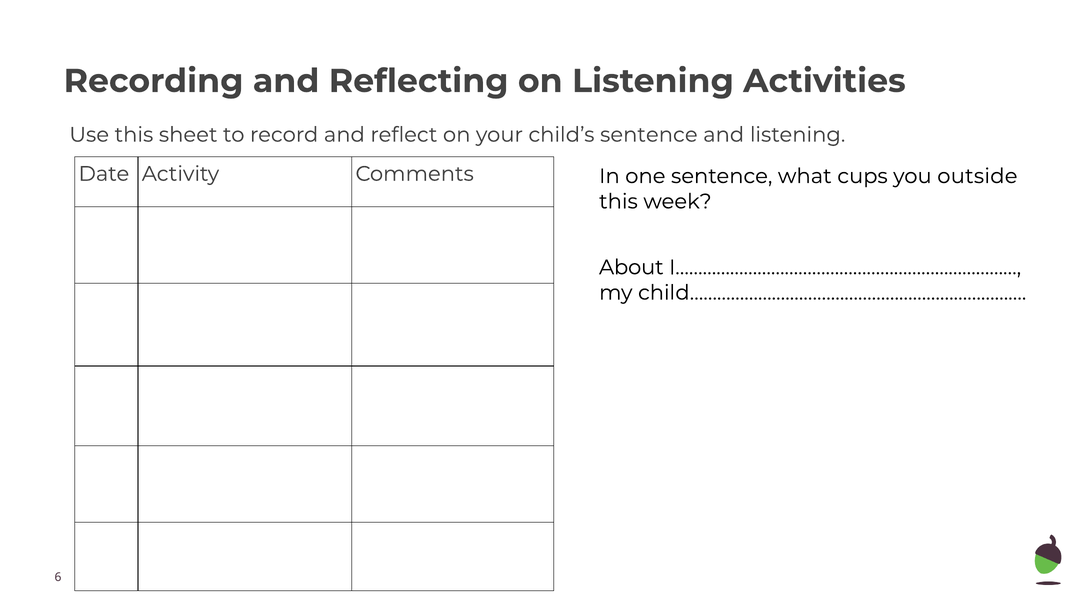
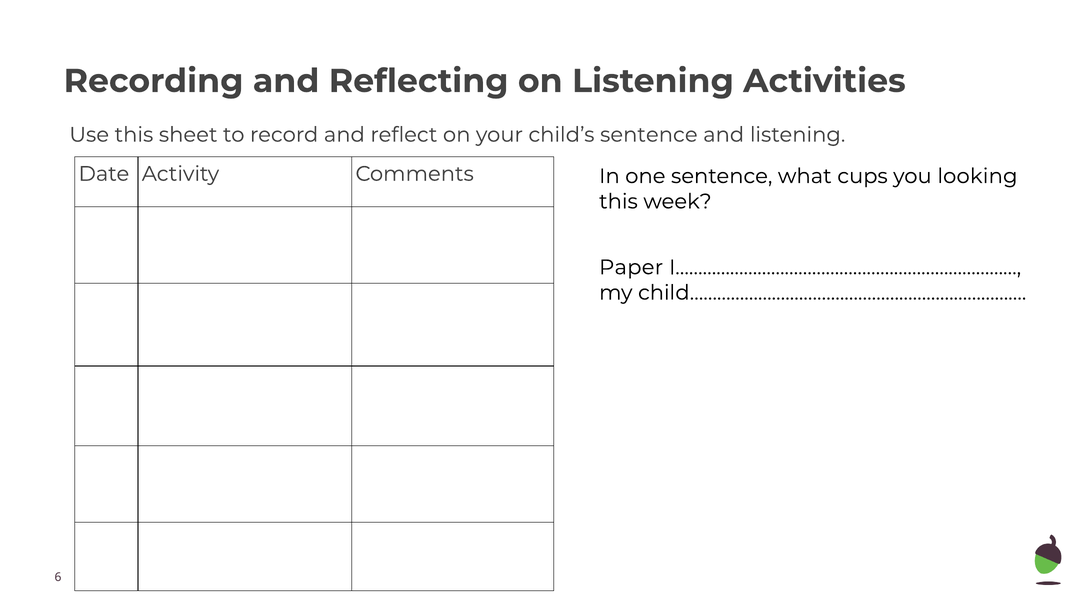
outside: outside -> looking
About: About -> Paper
